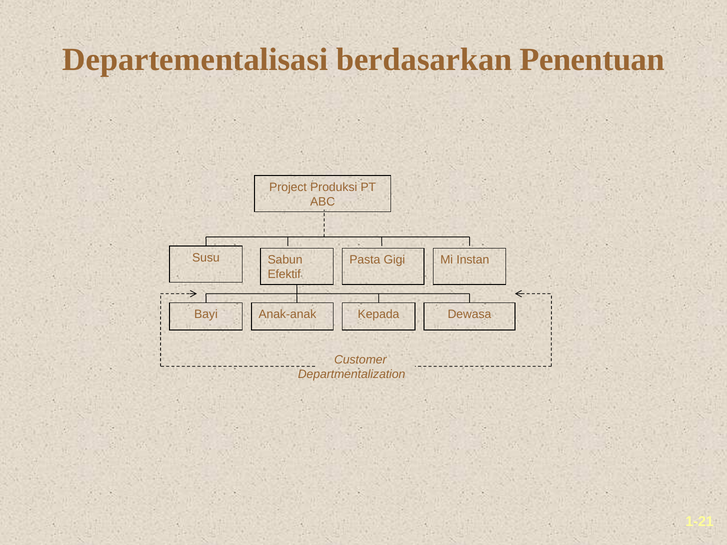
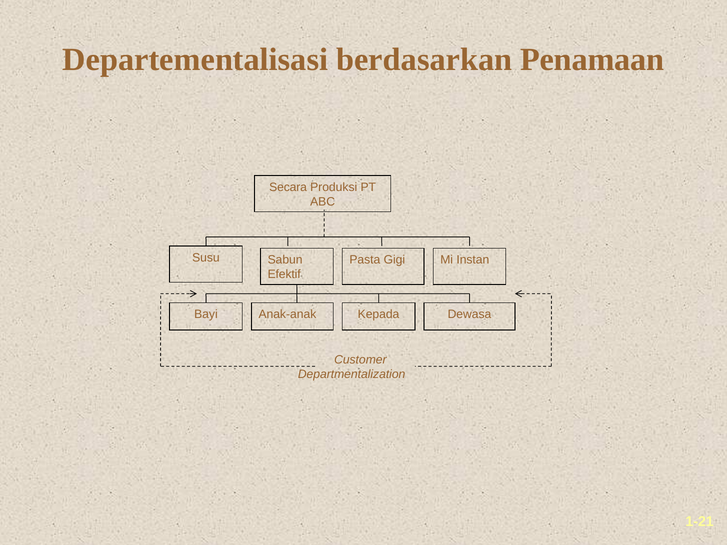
Penentuan: Penentuan -> Penamaan
Project: Project -> Secara
